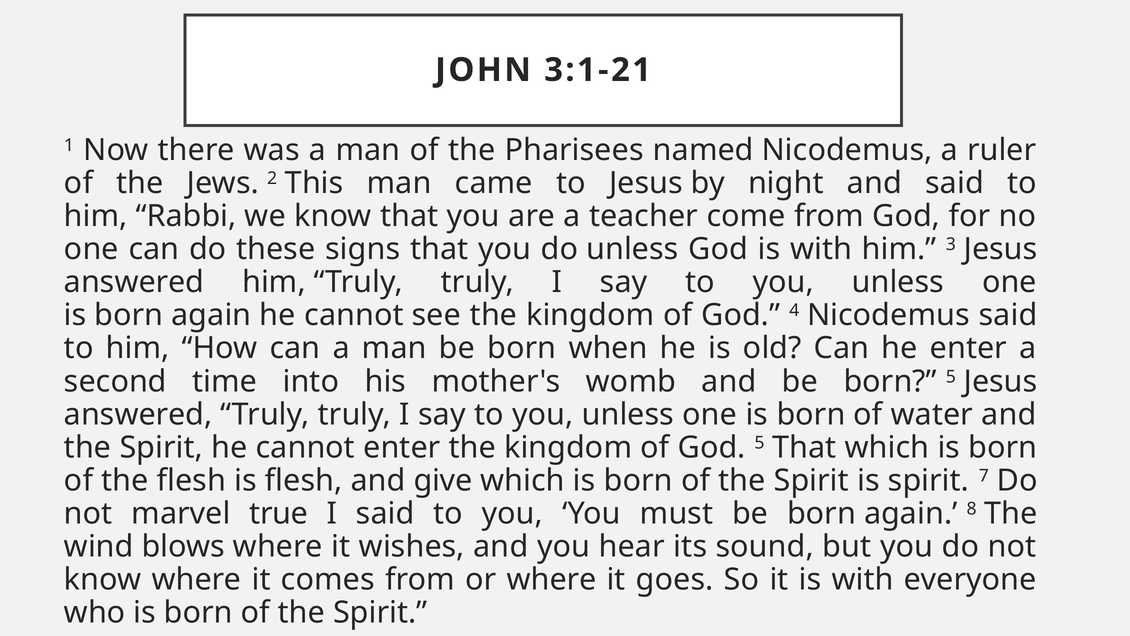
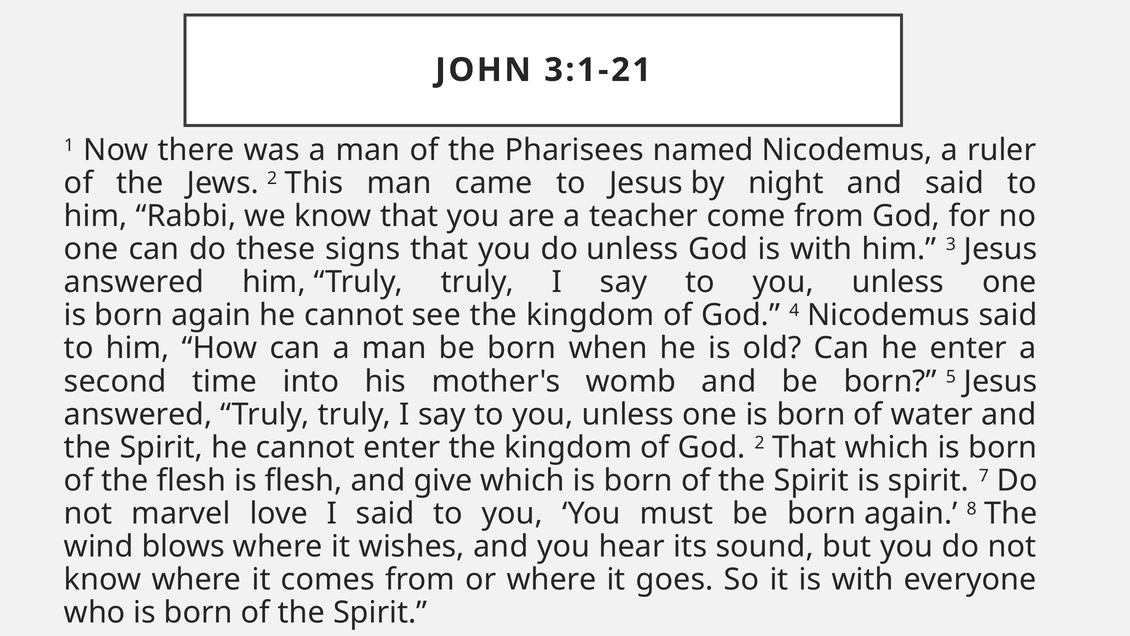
God 5: 5 -> 2
true: true -> love
